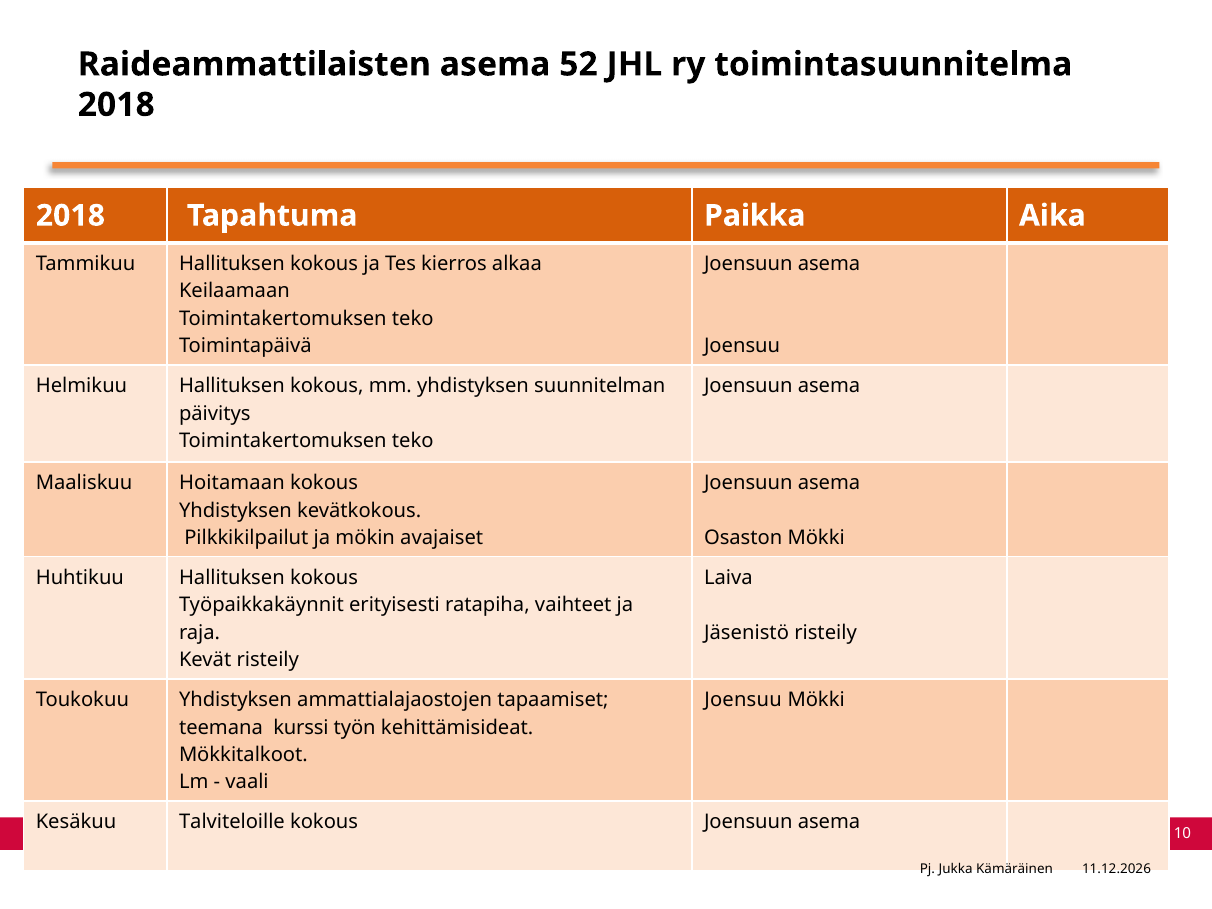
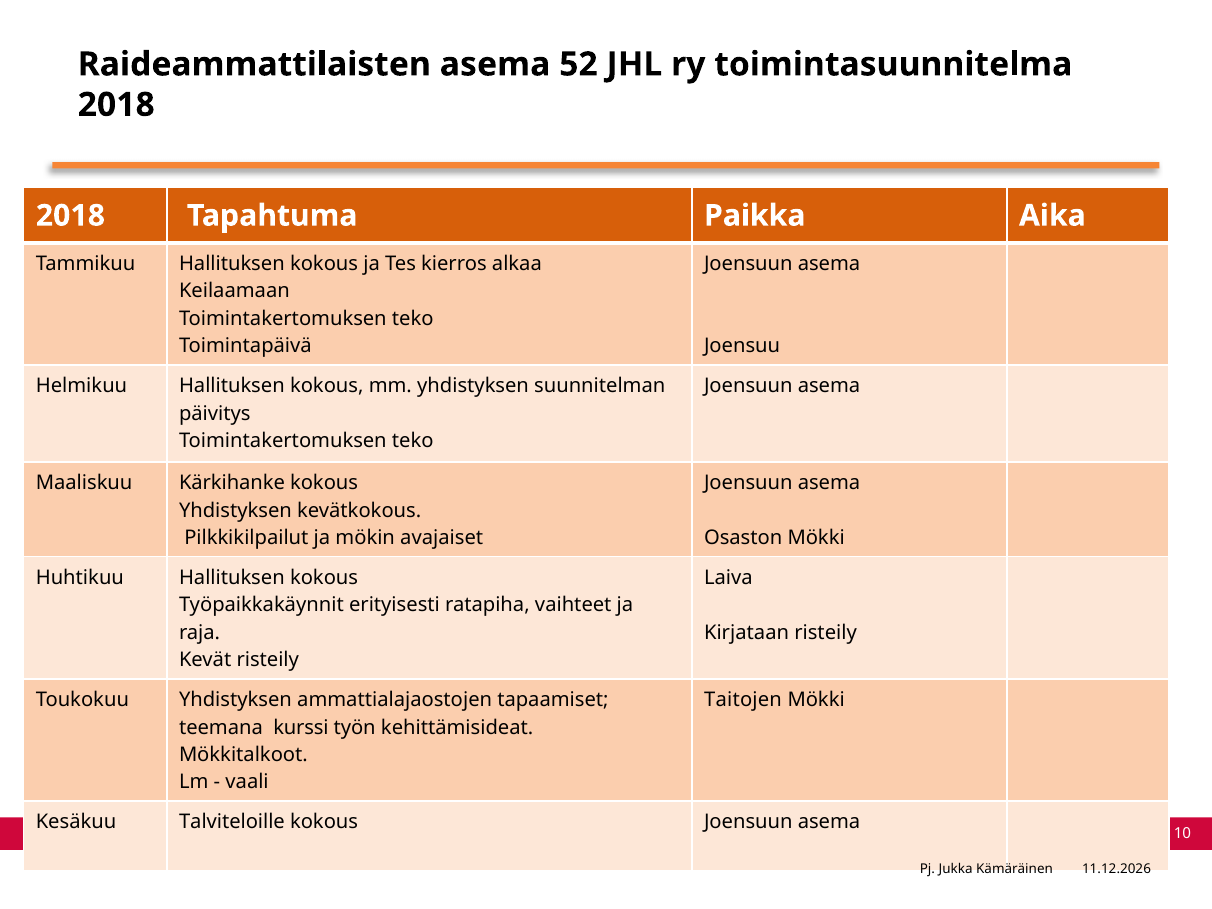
Hoitamaan: Hoitamaan -> Kärkihanke
Jäsenistö: Jäsenistö -> Kirjataan
Joensuu at (743, 700): Joensuu -> Taitojen
